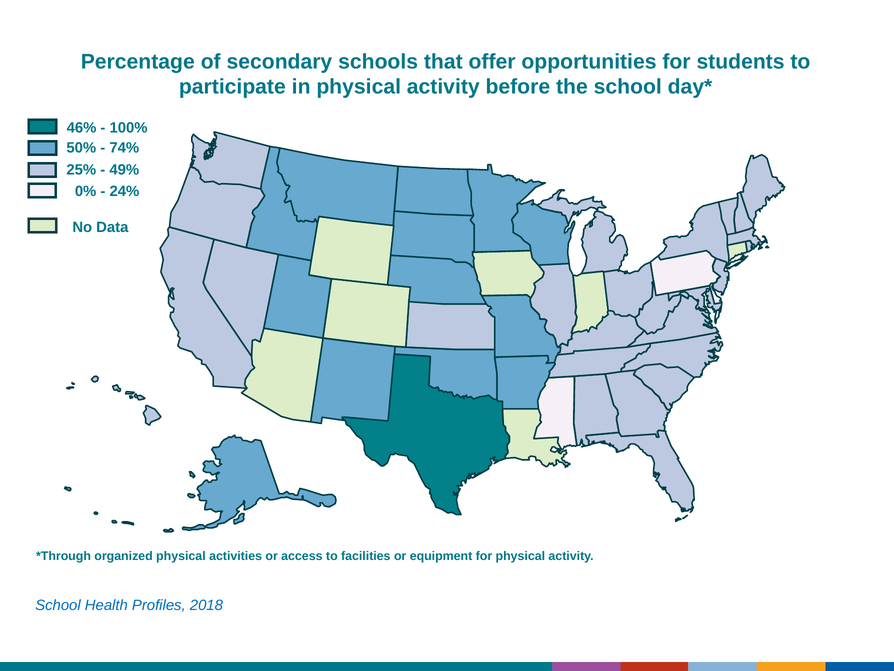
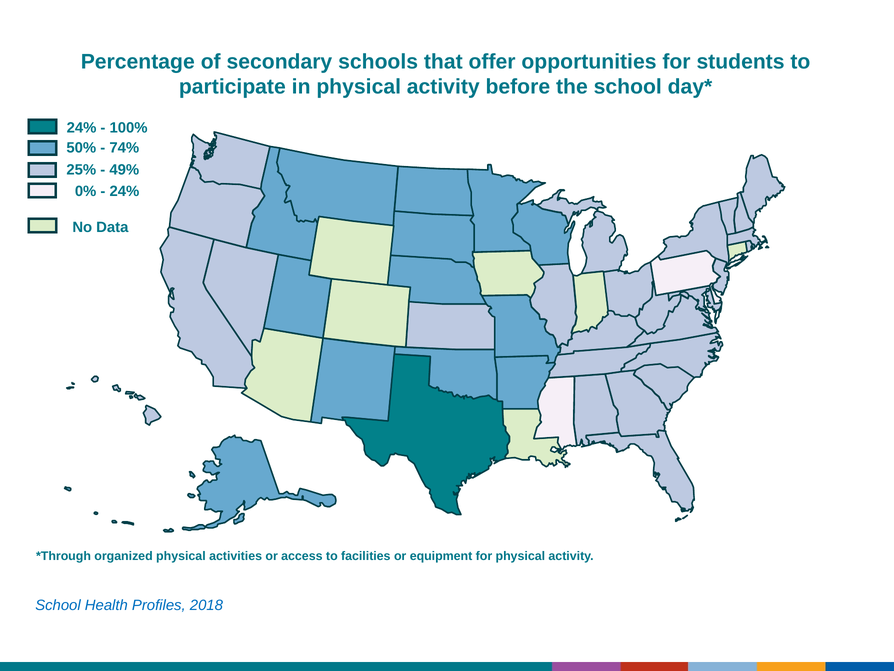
46% at (82, 128): 46% -> 24%
